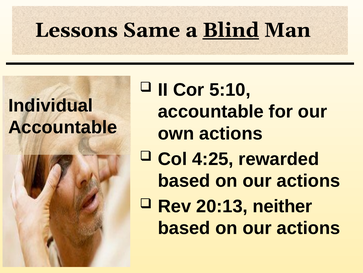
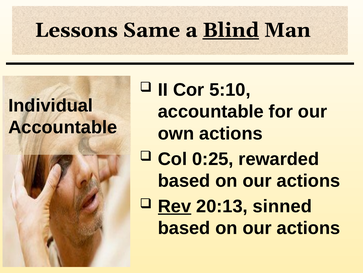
4:25: 4:25 -> 0:25
Rev underline: none -> present
neither: neither -> sinned
